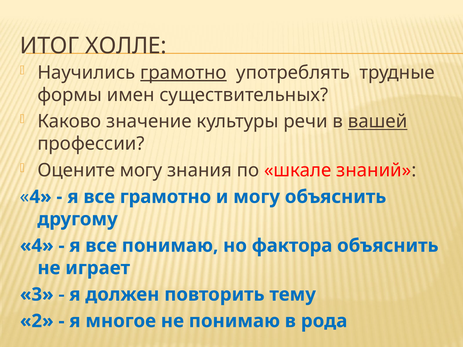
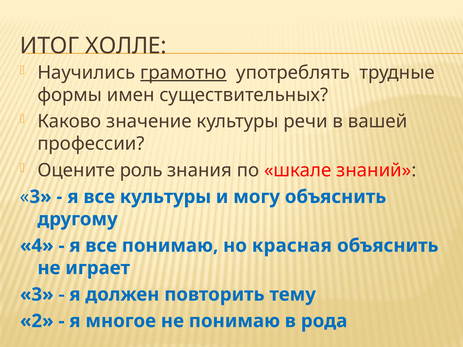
вашей underline: present -> none
Оцените могу: могу -> роль
4 at (41, 197): 4 -> 3
все грамотно: грамотно -> культуры
фактора: фактора -> красная
